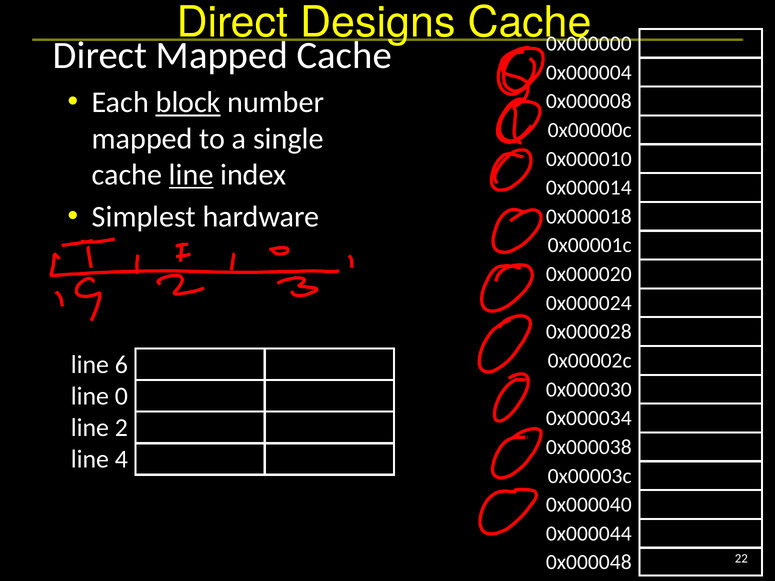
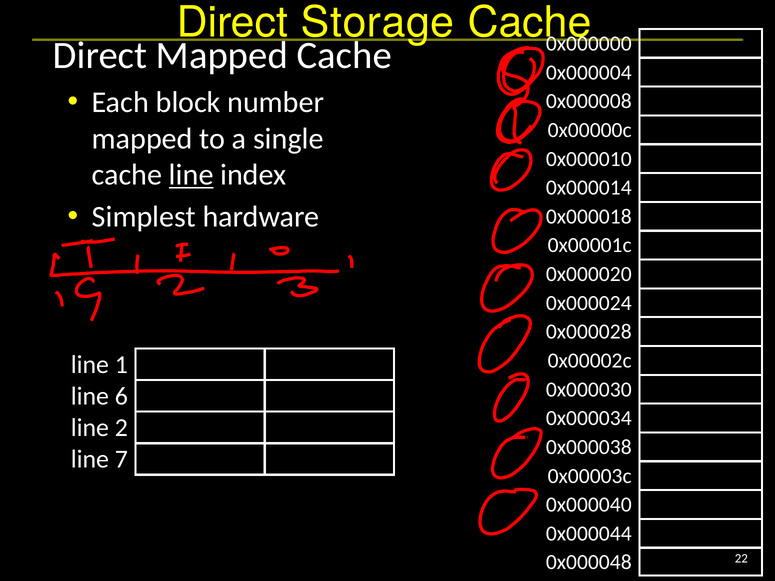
Designs: Designs -> Storage
block underline: present -> none
6: 6 -> 1
0: 0 -> 6
4: 4 -> 7
